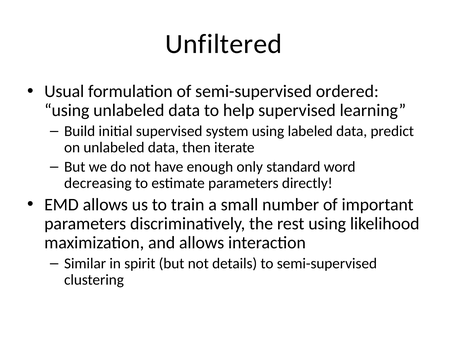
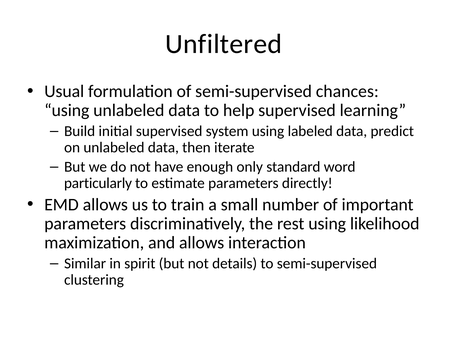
ordered: ordered -> chances
decreasing: decreasing -> particularly
